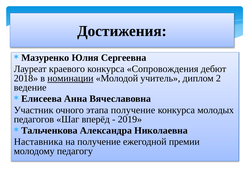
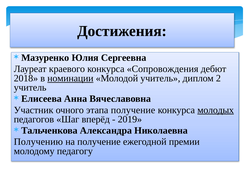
ведение at (30, 87): ведение -> учитель
молодых underline: none -> present
Наставника: Наставника -> Получению
